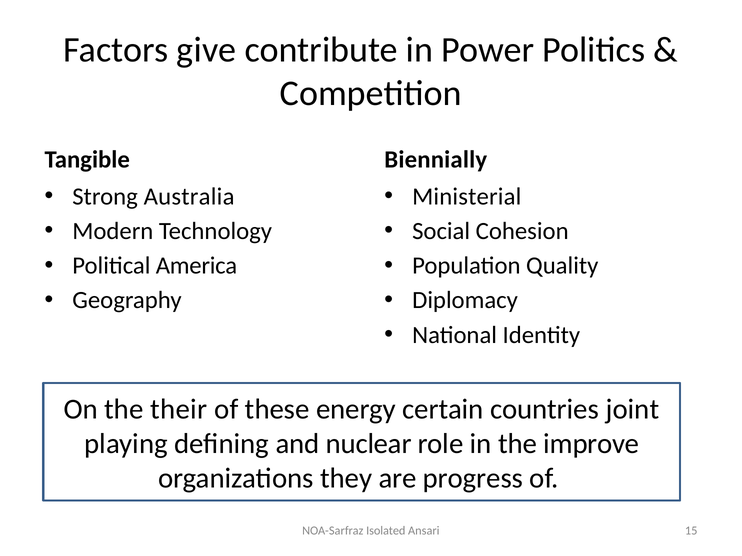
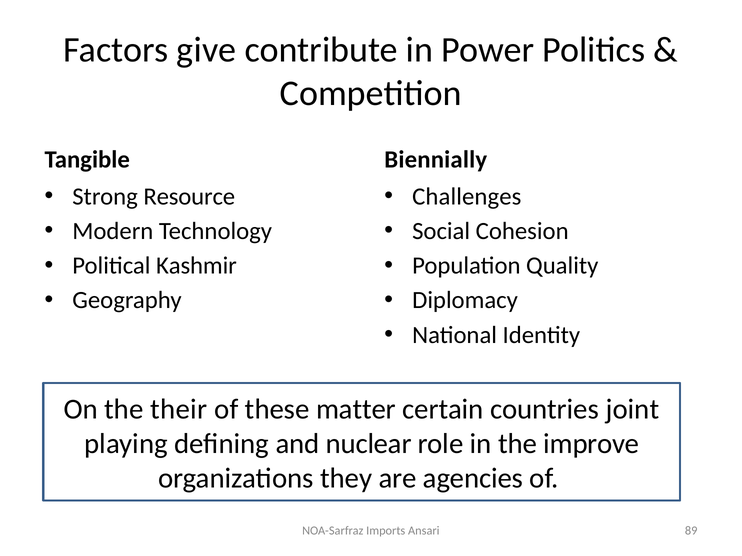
Australia: Australia -> Resource
Ministerial: Ministerial -> Challenges
America: America -> Kashmir
energy: energy -> matter
progress: progress -> agencies
Isolated: Isolated -> Imports
15: 15 -> 89
